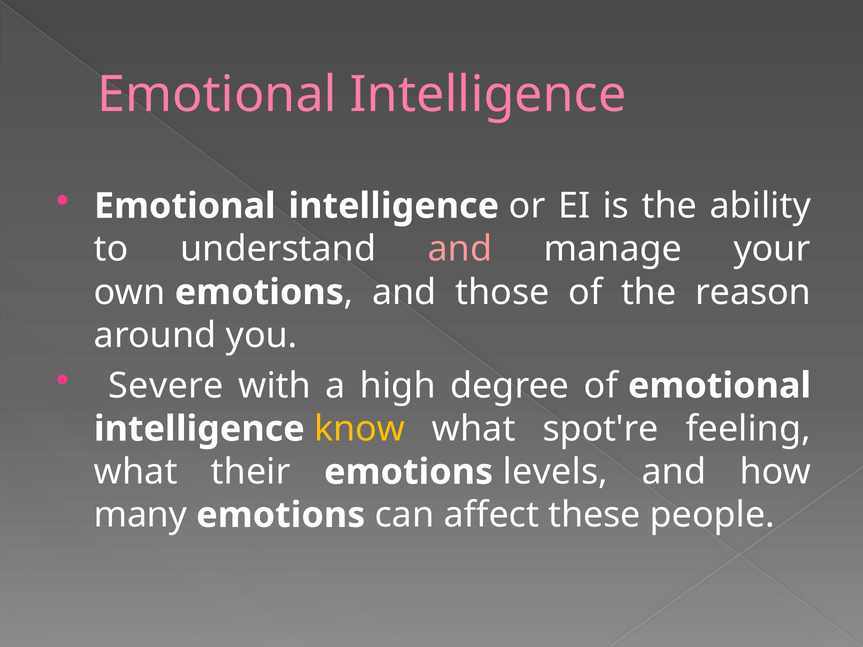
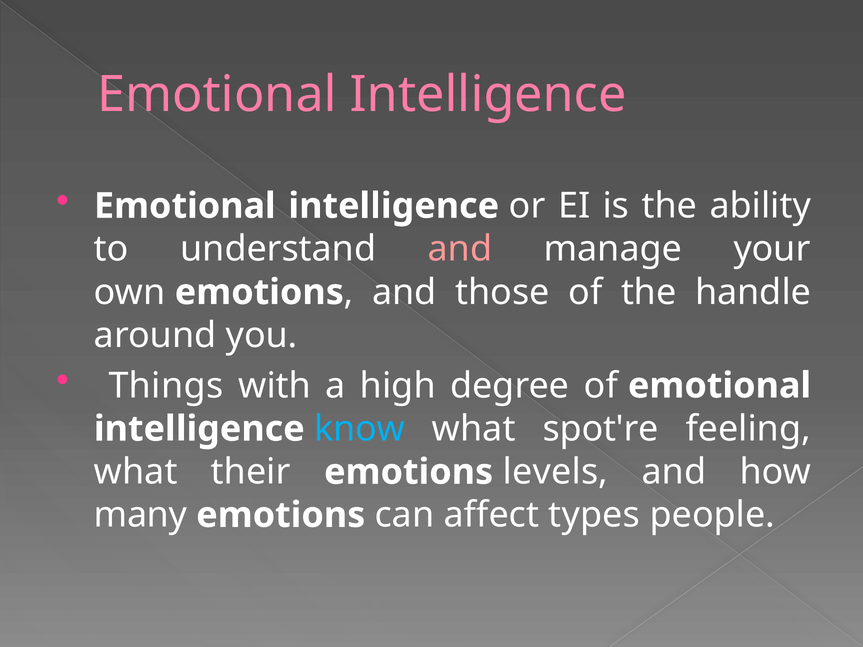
reason: reason -> handle
Severe: Severe -> Things
know colour: yellow -> light blue
these: these -> types
